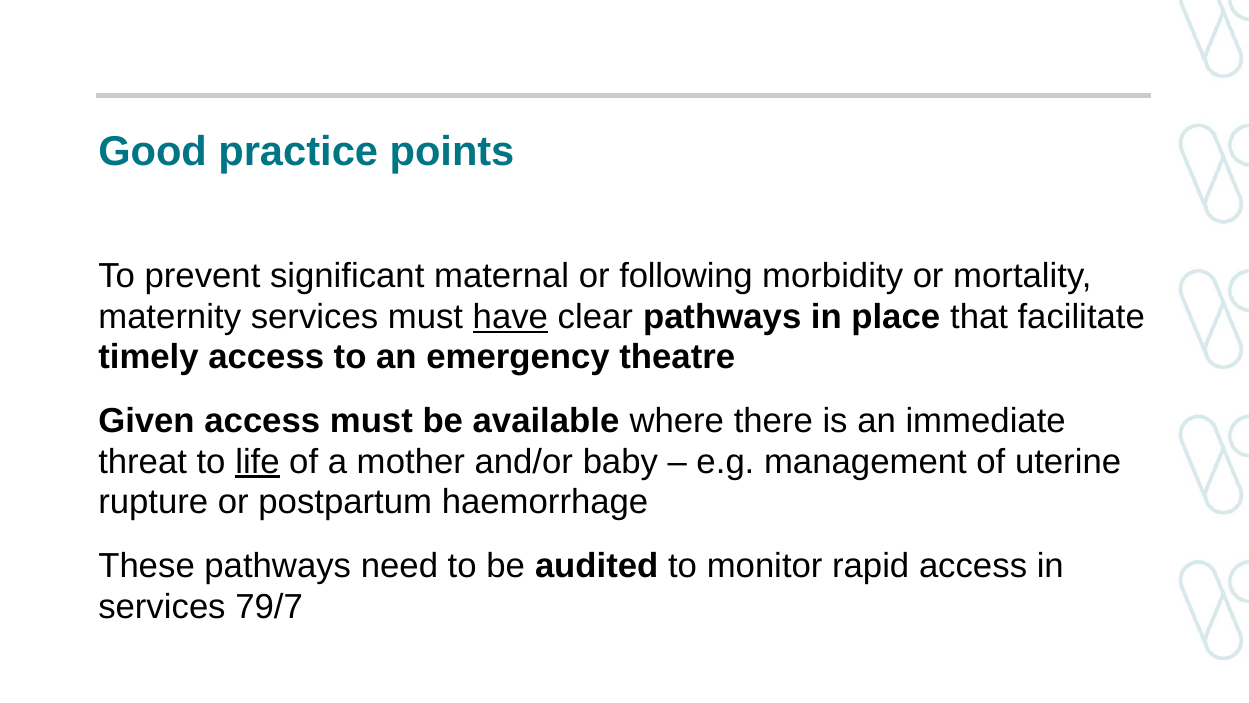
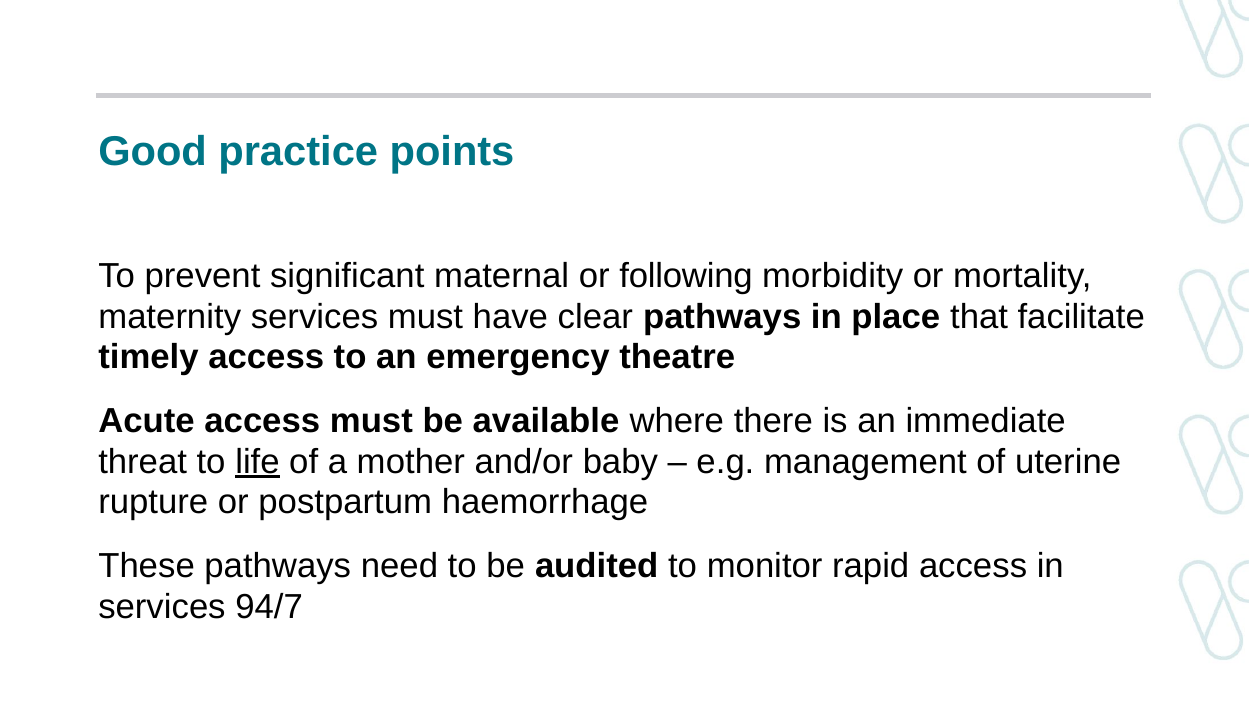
have underline: present -> none
Given: Given -> Acute
79/7: 79/7 -> 94/7
